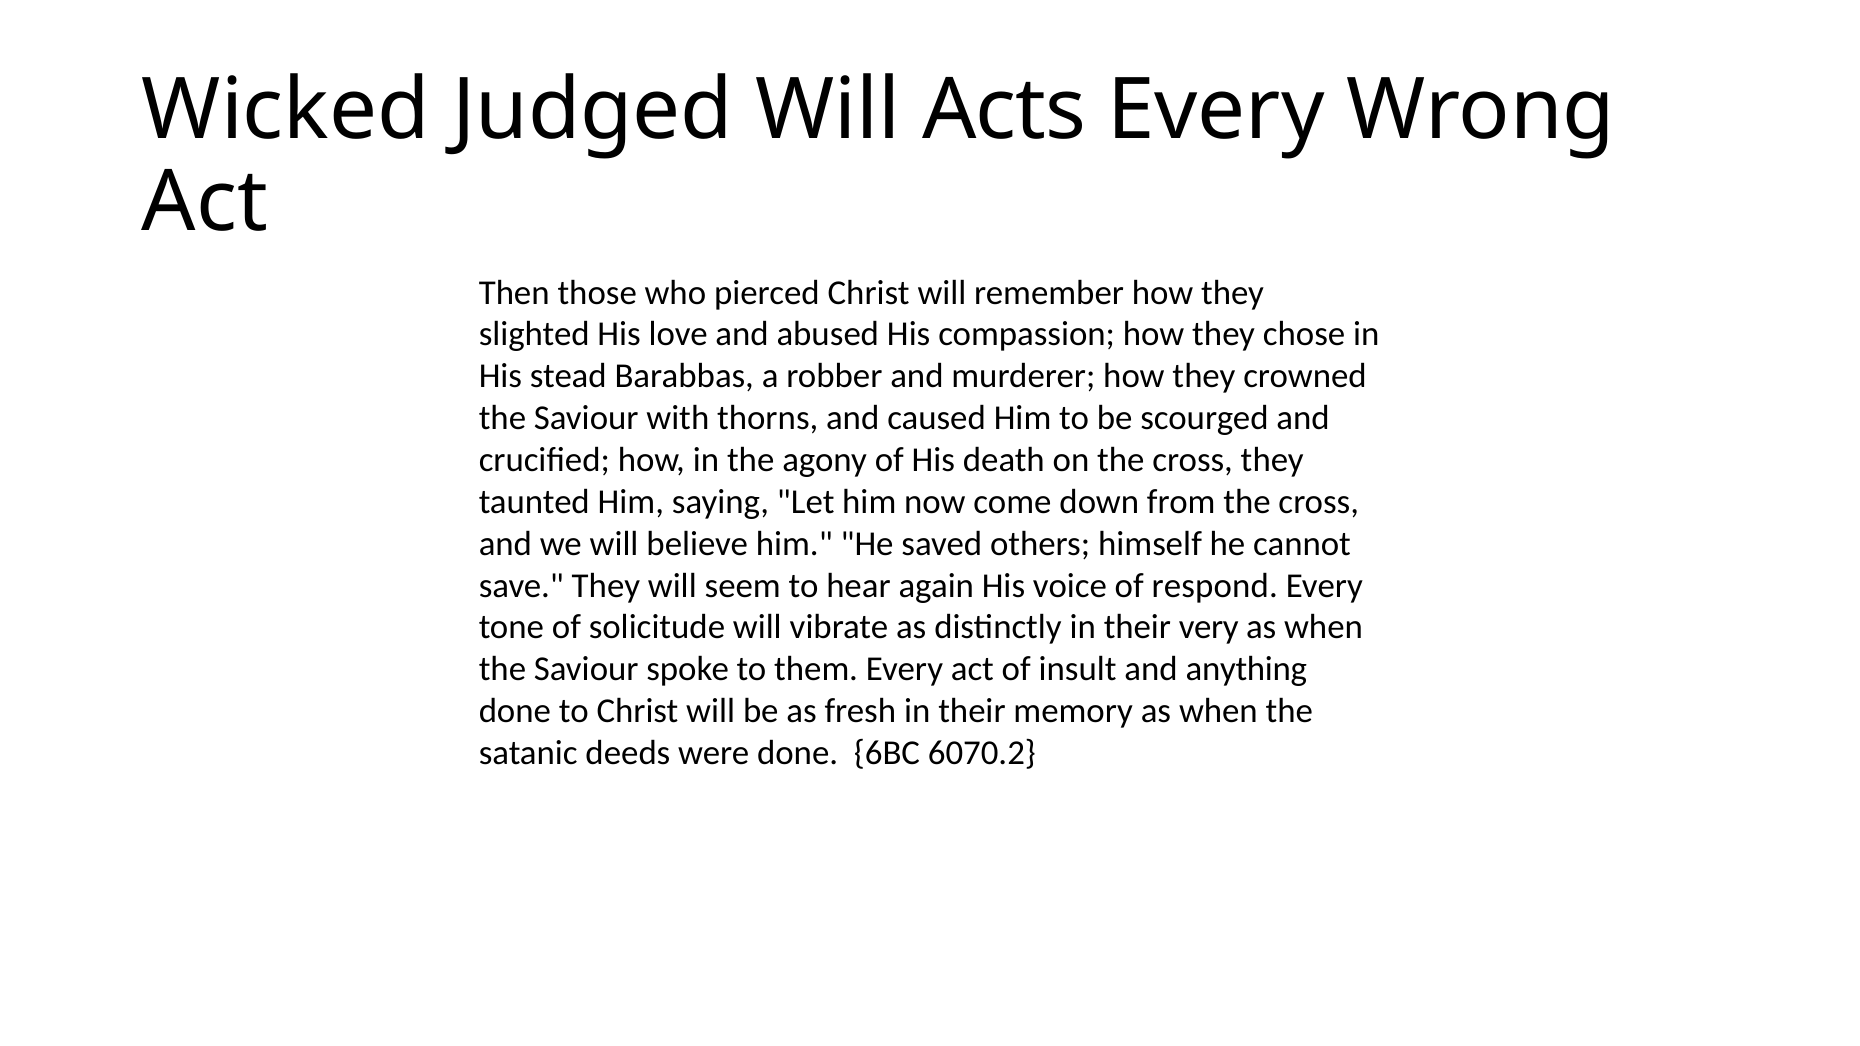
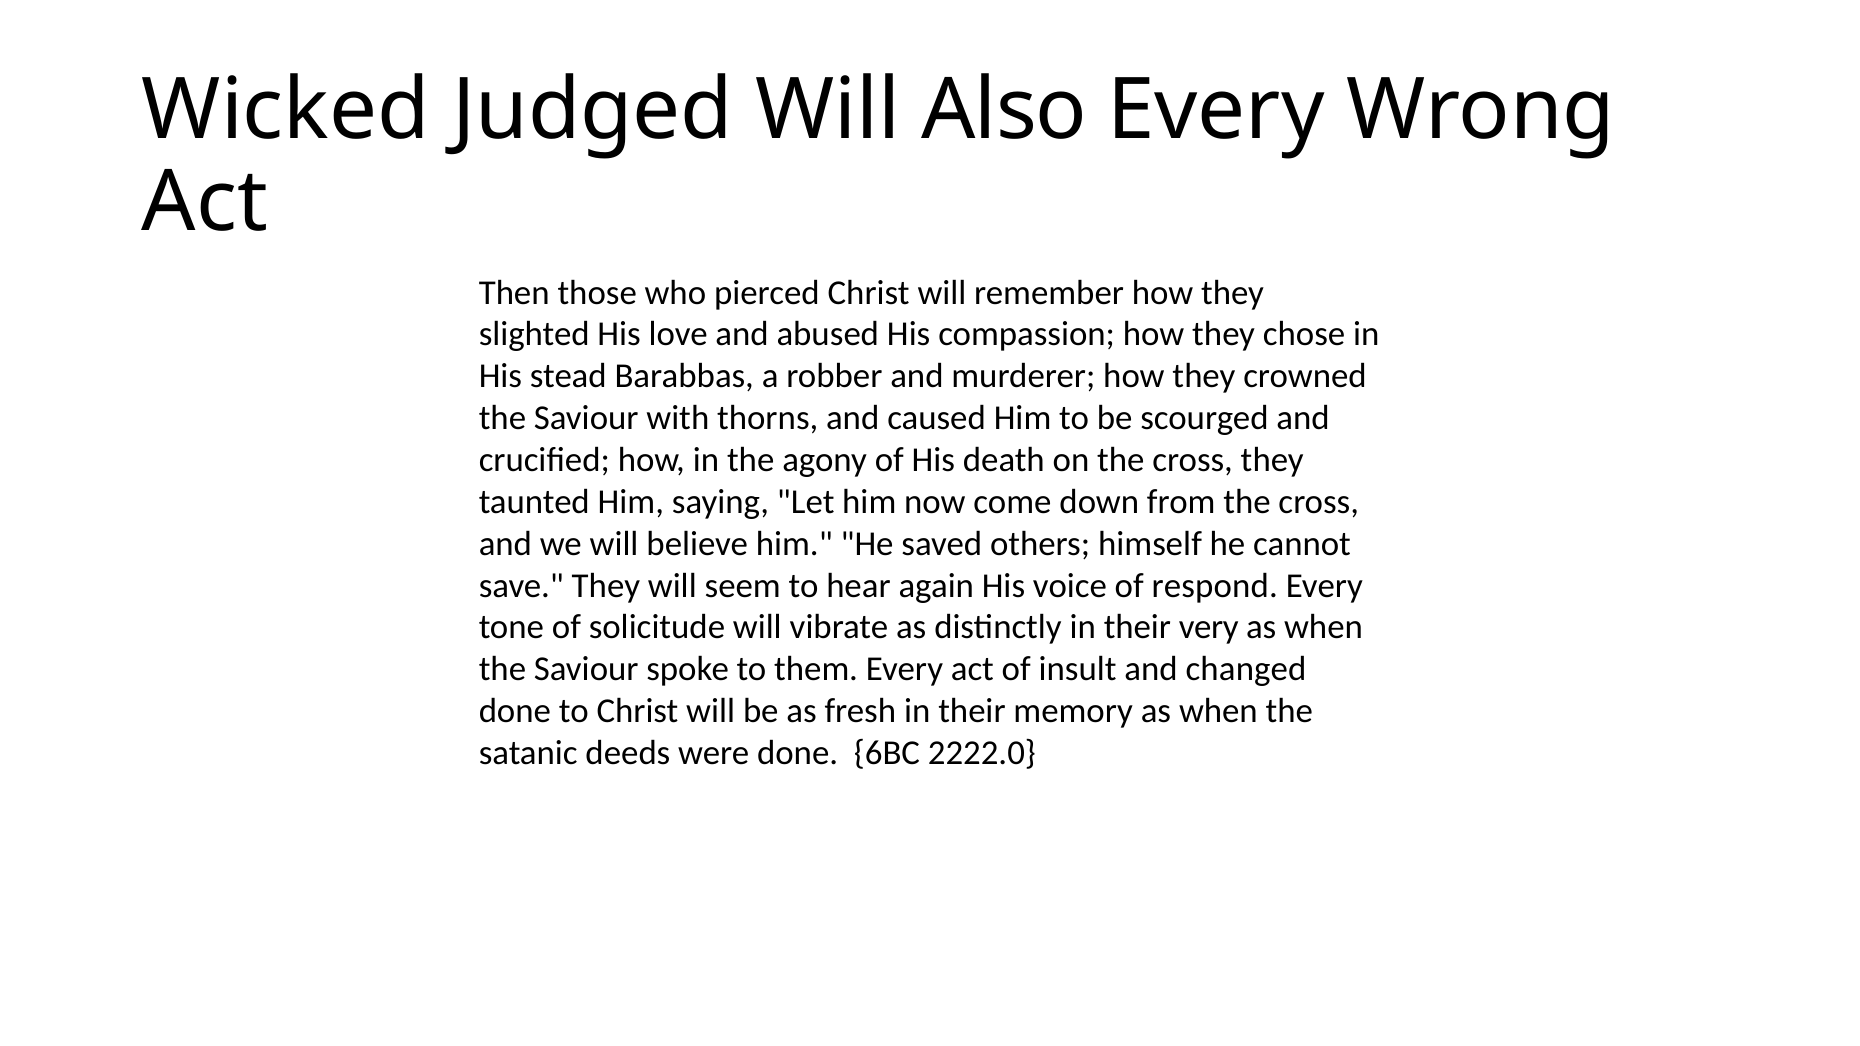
Acts: Acts -> Also
anything: anything -> changed
6070.2: 6070.2 -> 2222.0
